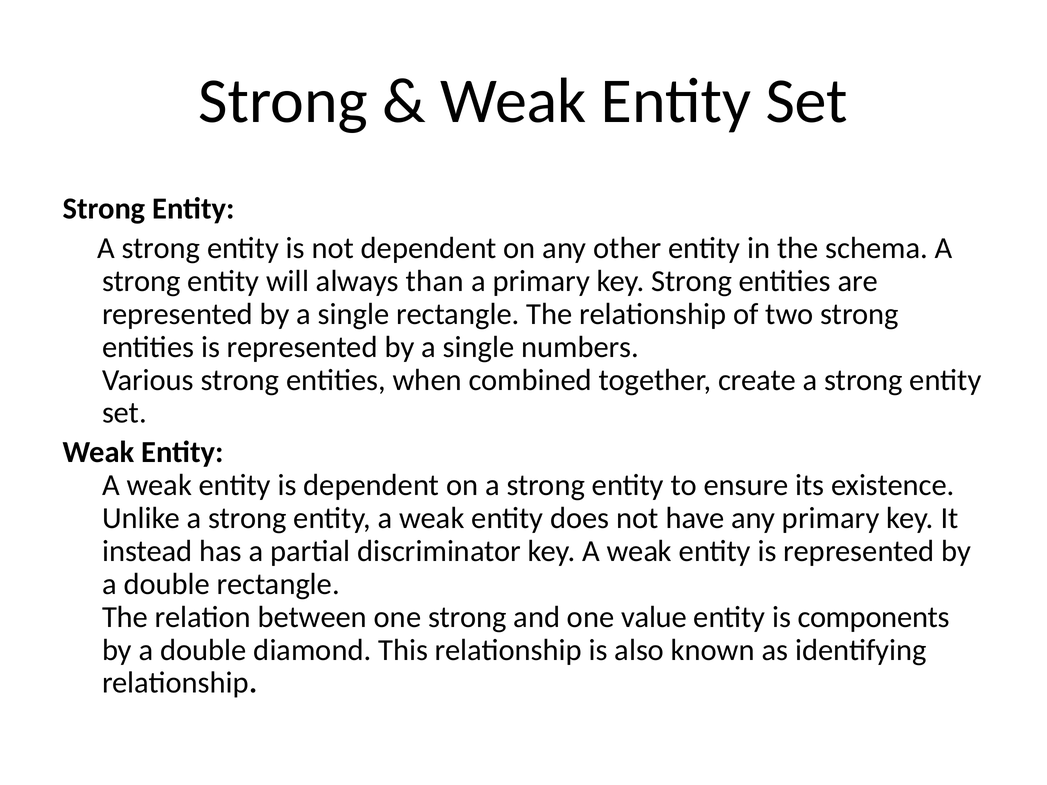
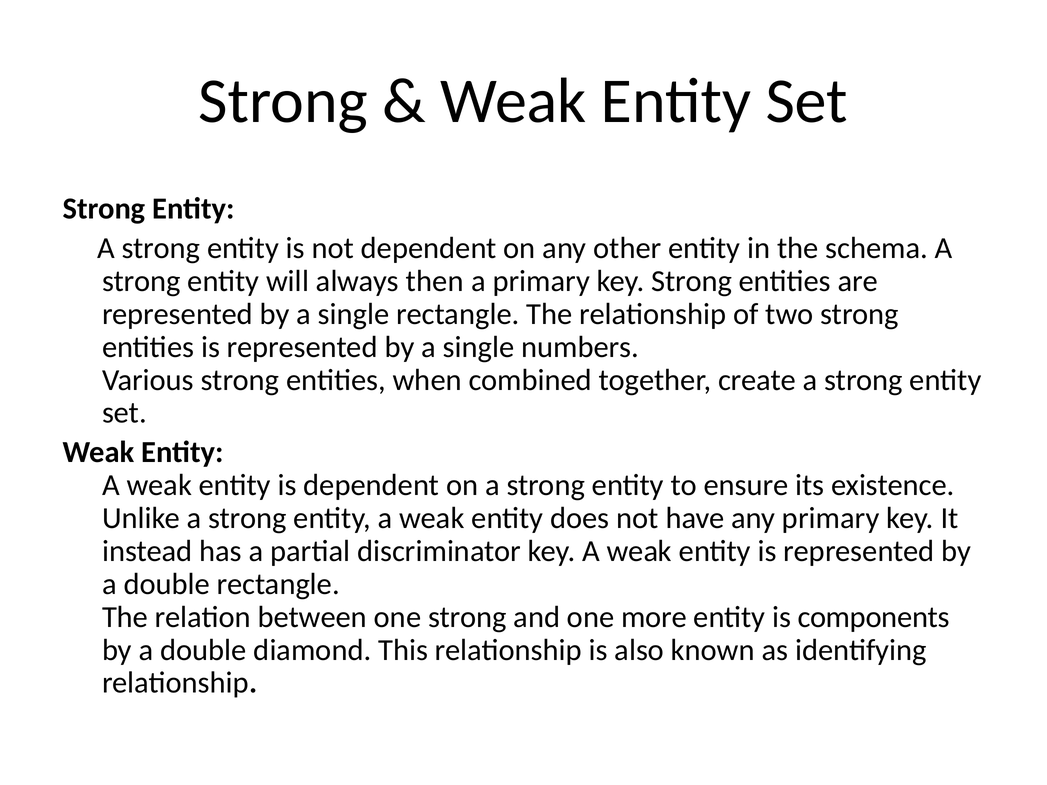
than: than -> then
value: value -> more
